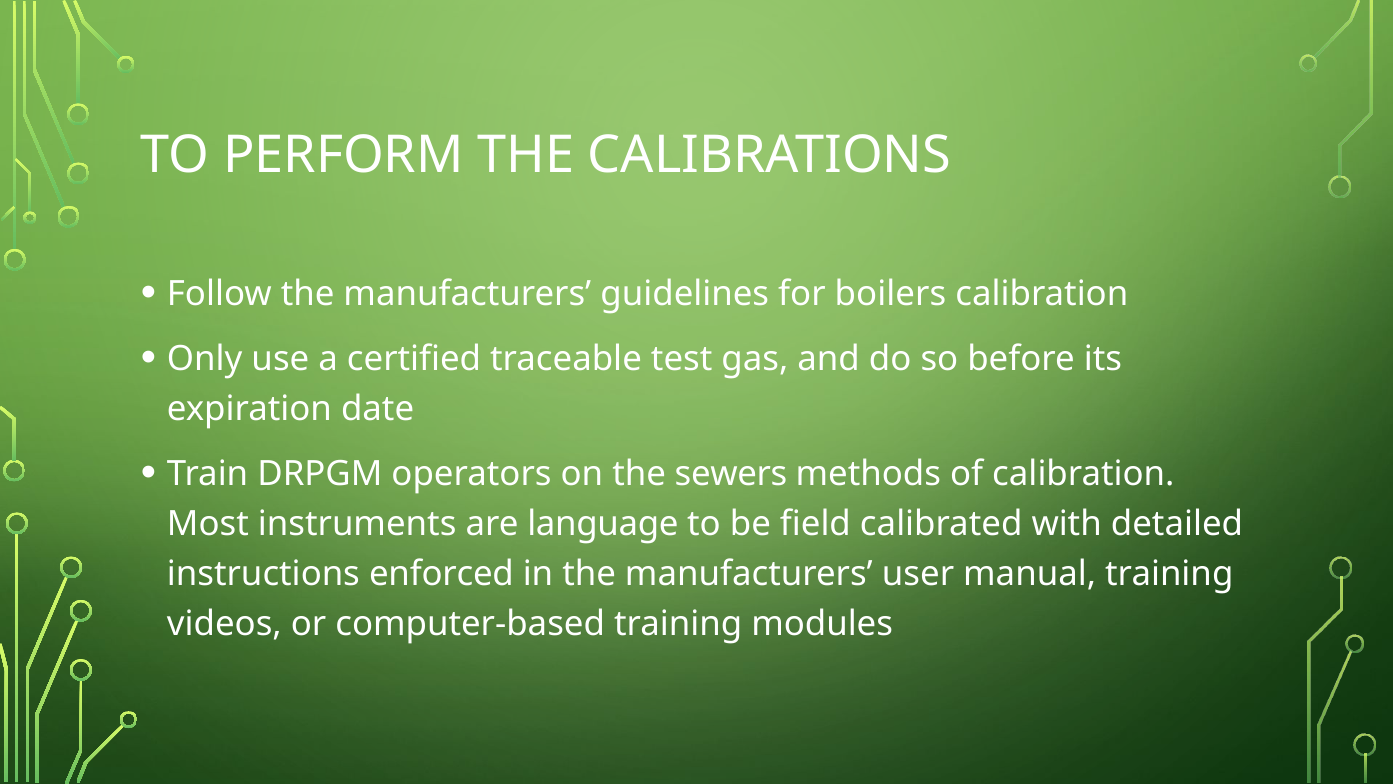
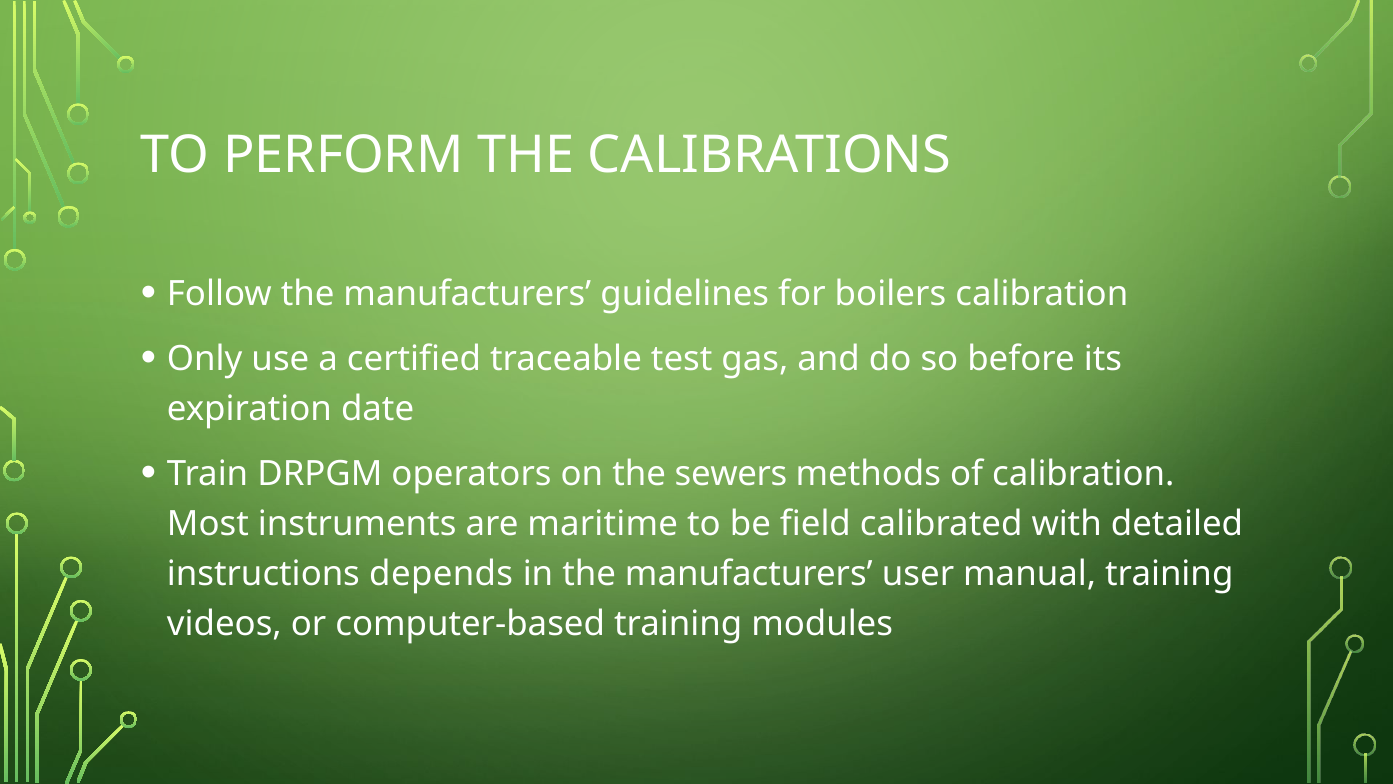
language: language -> maritime
enforced: enforced -> depends
